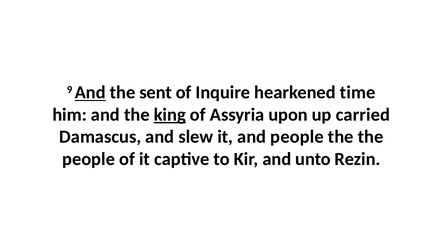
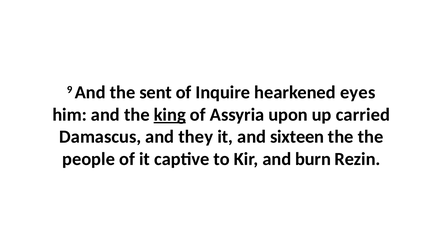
And at (90, 93) underline: present -> none
time: time -> eyes
slew: slew -> they
and people: people -> sixteen
unto: unto -> burn
